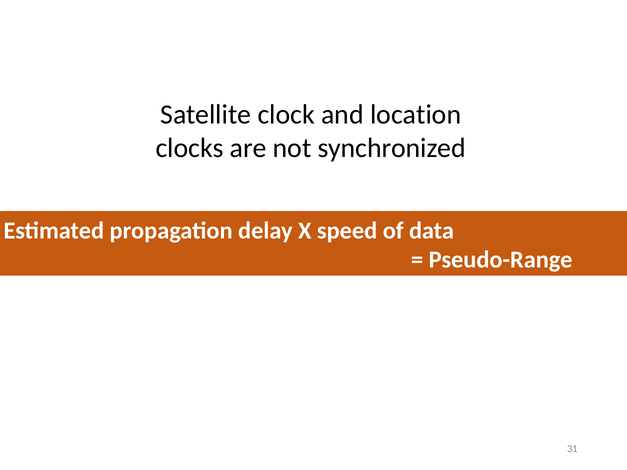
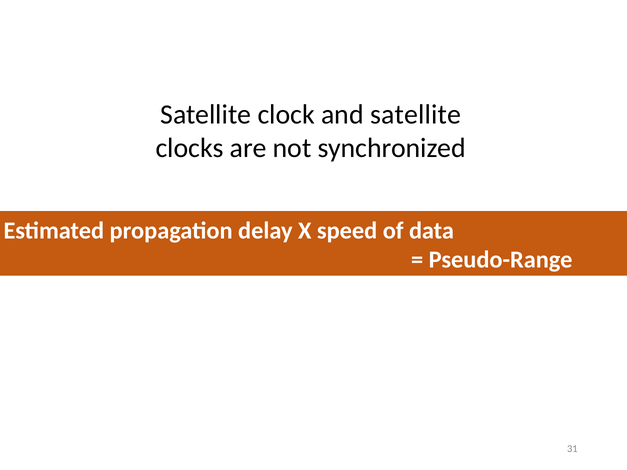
and location: location -> satellite
